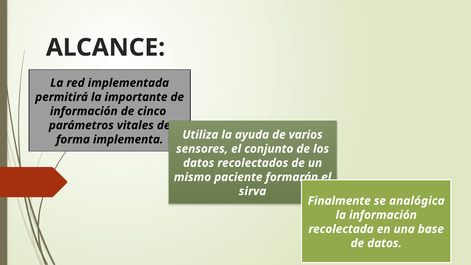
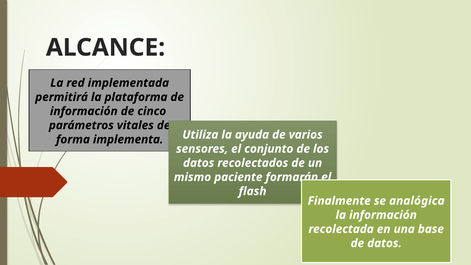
importante: importante -> plataforma
sirva: sirva -> flash
